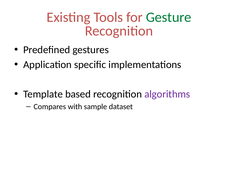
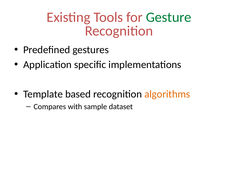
algorithms colour: purple -> orange
